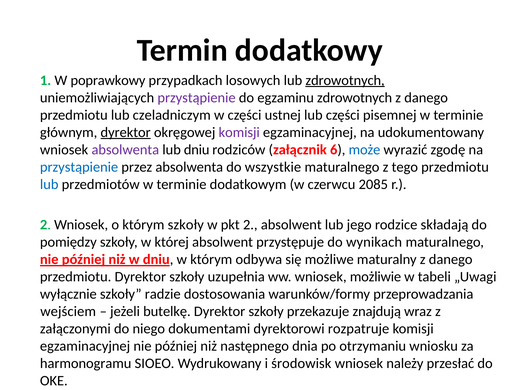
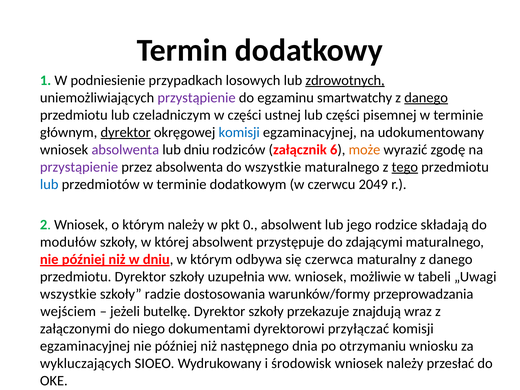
poprawkowy: poprawkowy -> podniesienie
egzaminu zdrowotnych: zdrowotnych -> smartwatchy
danego at (426, 98) underline: none -> present
komisji at (239, 132) colour: purple -> blue
może colour: blue -> orange
przystąpienie at (79, 167) colour: blue -> purple
tego underline: none -> present
2085: 2085 -> 2049
którym szkoły: szkoły -> należy
pkt 2: 2 -> 0
pomiędzy: pomiędzy -> modułów
wynikach: wynikach -> zdającymi
możliwe: możliwe -> czerwca
wyłącznie at (68, 294): wyłącznie -> wszystkie
rozpatruje: rozpatruje -> przyłączać
harmonogramu: harmonogramu -> wykluczających
